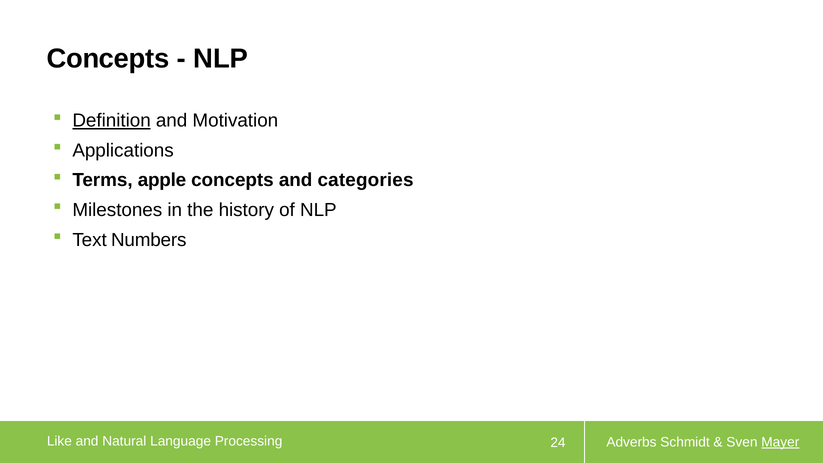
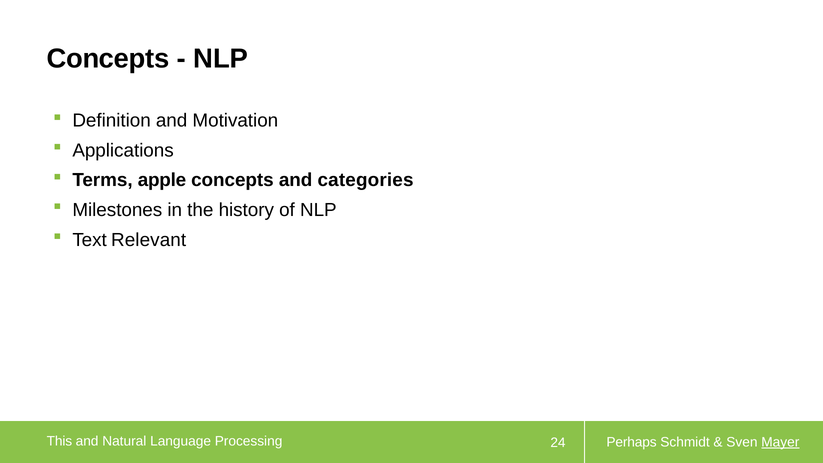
Definition underline: present -> none
Numbers: Numbers -> Relevant
Like: Like -> This
Adverbs: Adverbs -> Perhaps
